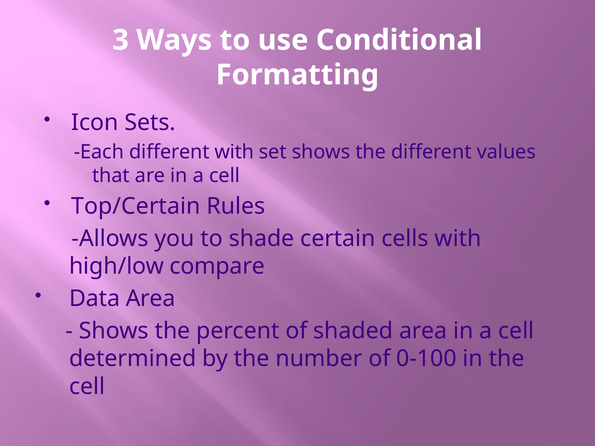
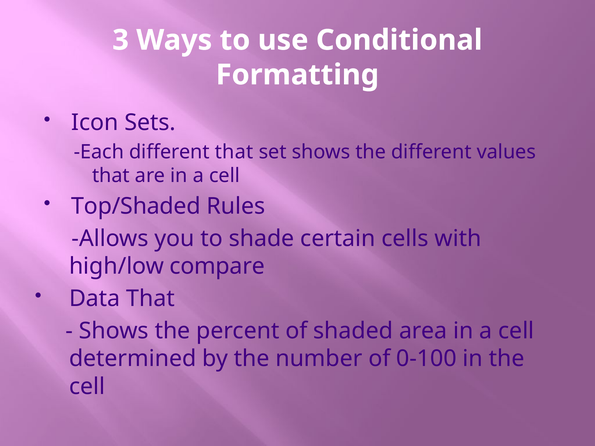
different with: with -> that
Top/Certain: Top/Certain -> Top/Shaded
Data Area: Area -> That
